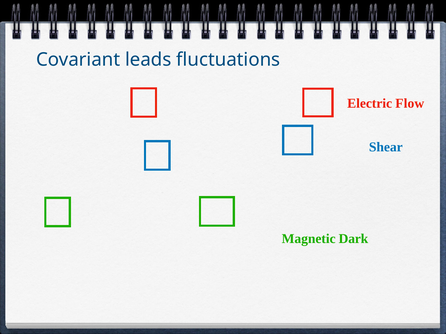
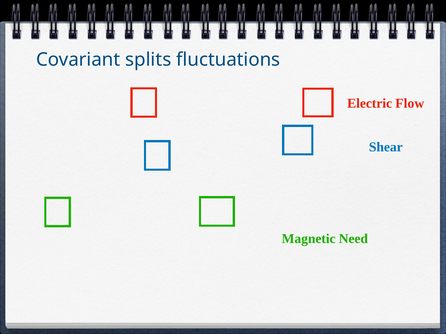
leads: leads -> splits
Dark: Dark -> Need
